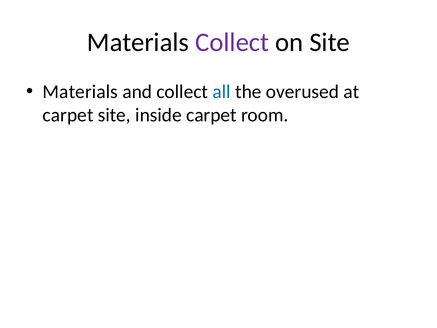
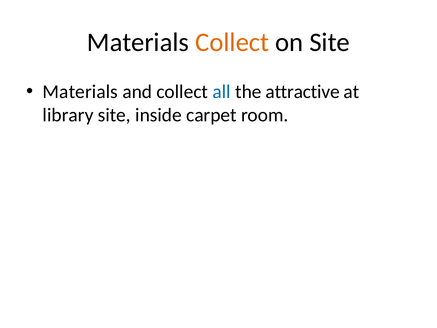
Collect at (232, 42) colour: purple -> orange
overused: overused -> attractive
carpet at (68, 115): carpet -> library
